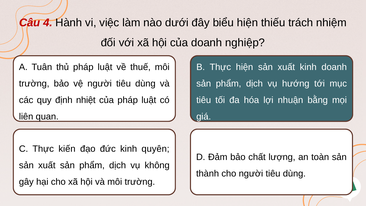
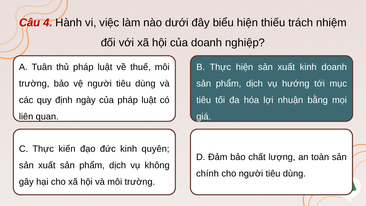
nhiệt: nhiệt -> ngày
thành: thành -> chính
